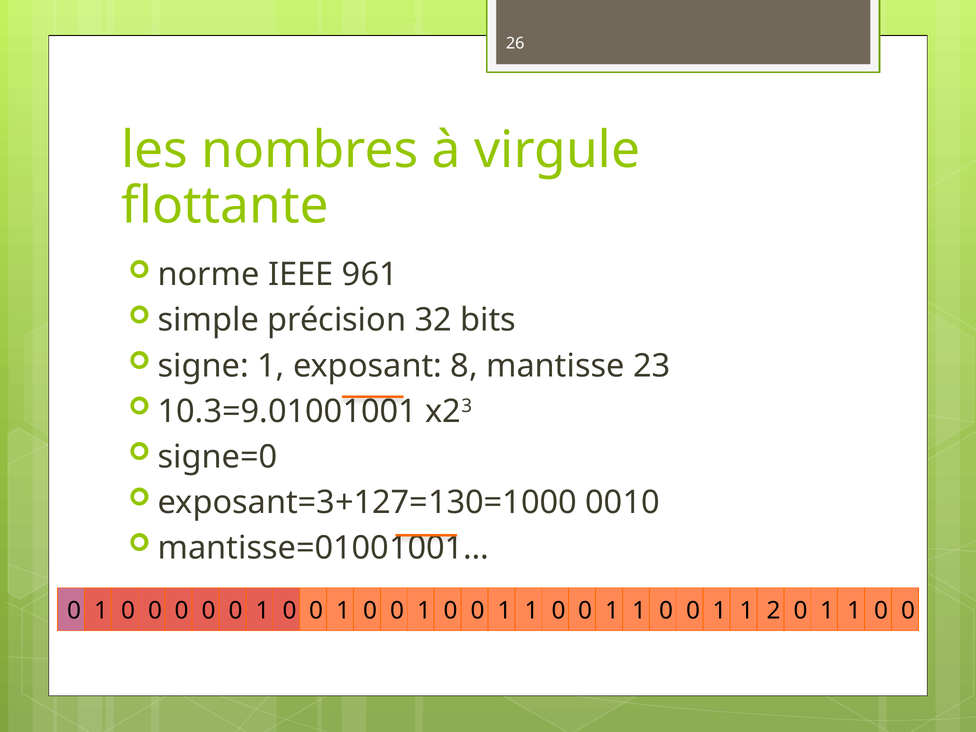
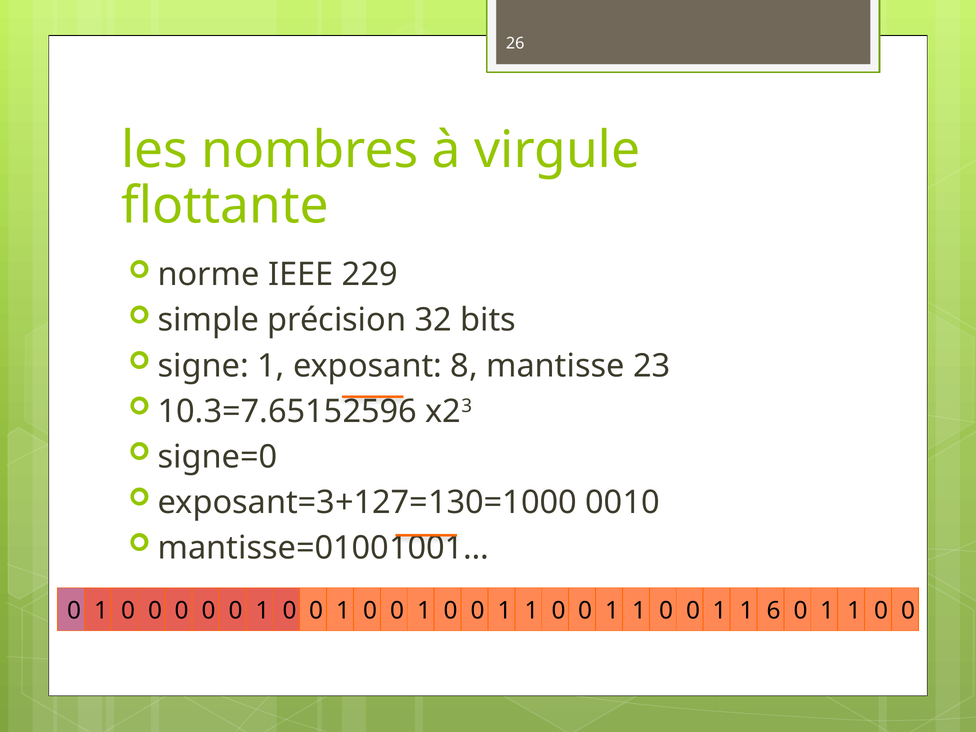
961: 961 -> 229
10.3=9.01001001: 10.3=9.01001001 -> 10.3=7.65152596
2: 2 -> 6
